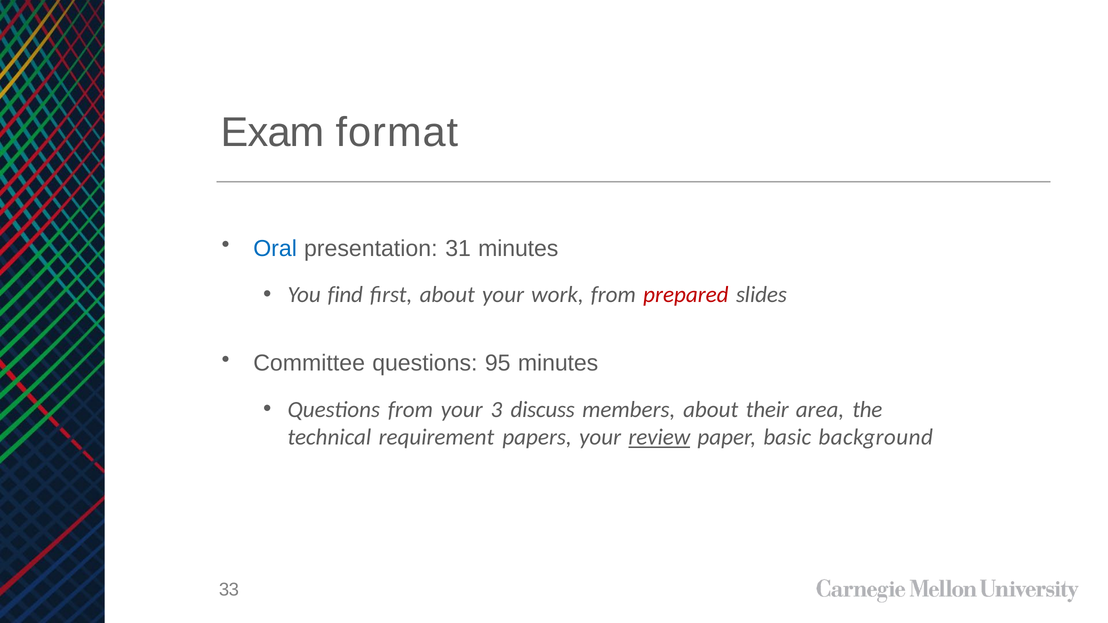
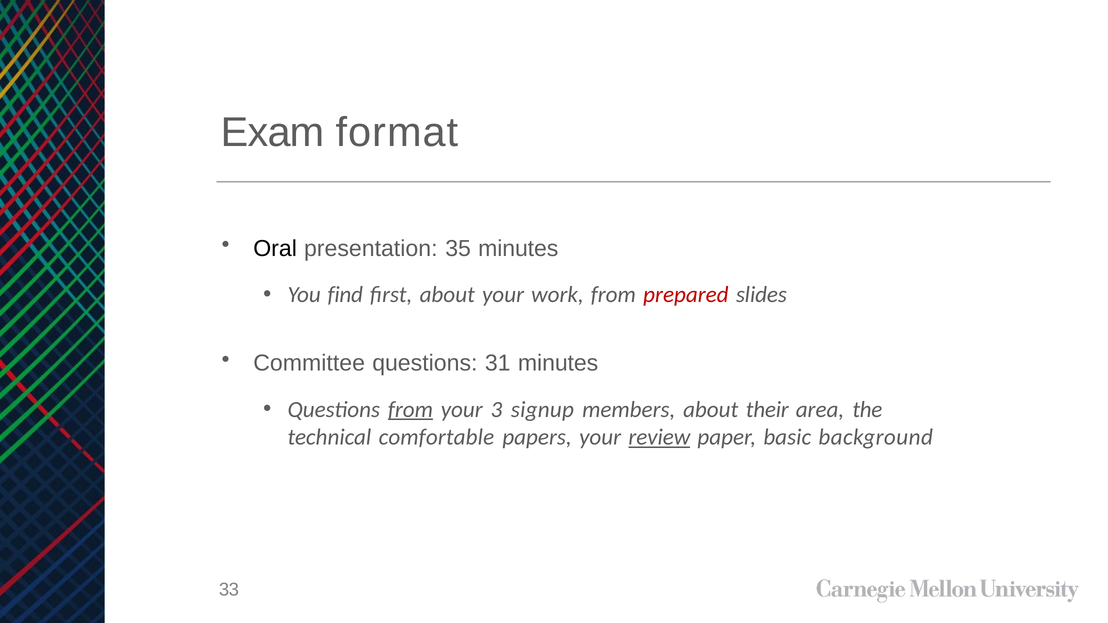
Oral colour: blue -> black
31: 31 -> 35
95: 95 -> 31
from at (410, 410) underline: none -> present
discuss: discuss -> signup
requirement: requirement -> comfortable
